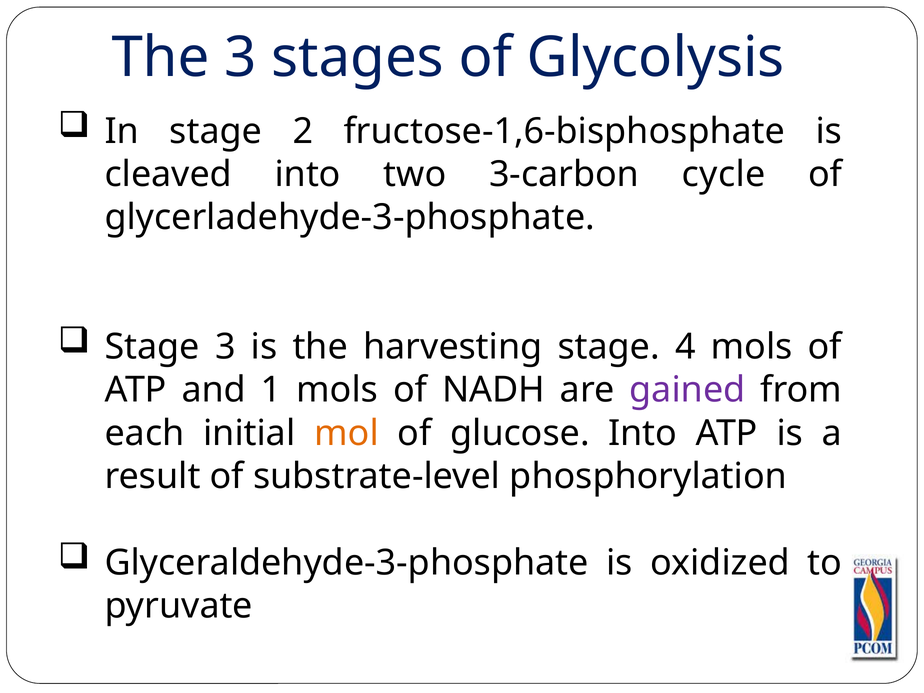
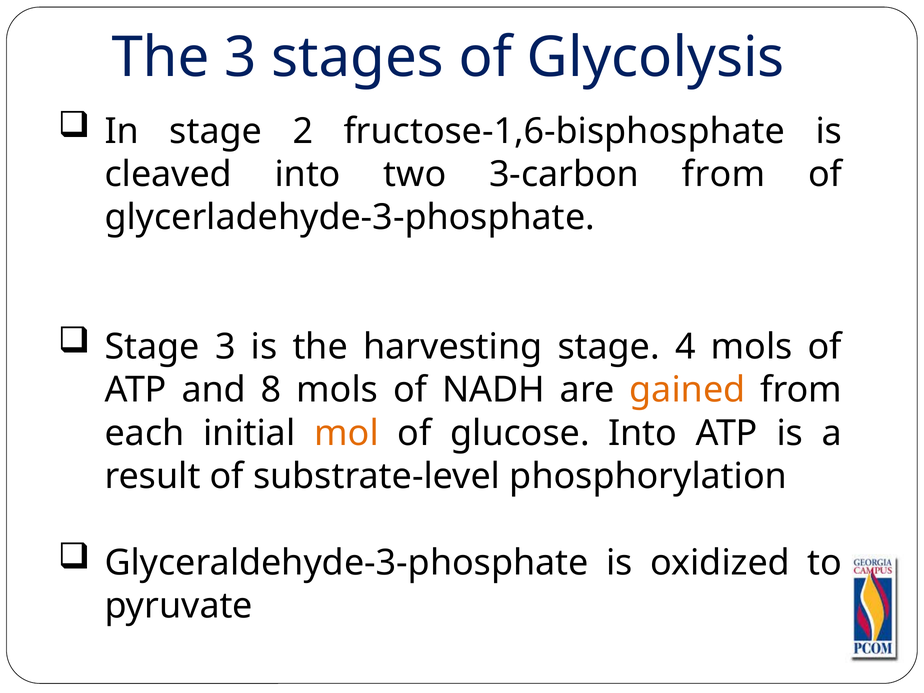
3-carbon cycle: cycle -> from
1: 1 -> 8
gained colour: purple -> orange
